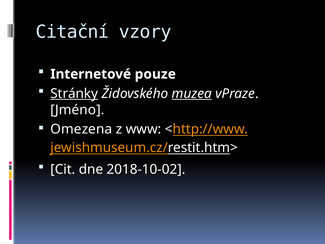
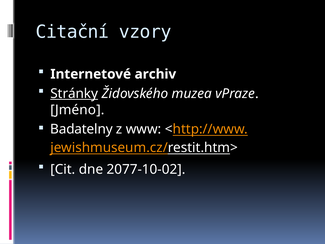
pouze: pouze -> archiv
muzea underline: present -> none
Omezena: Omezena -> Badatelny
2018-10-02: 2018-10-02 -> 2077-10-02
